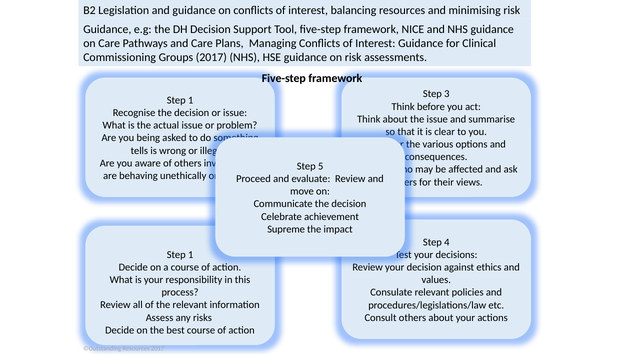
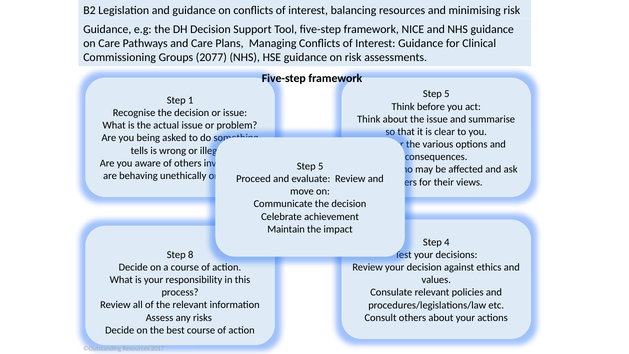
Groups 2017: 2017 -> 2077
3 at (447, 94): 3 -> 5
Supreme: Supreme -> Maintain
1 at (191, 255): 1 -> 8
